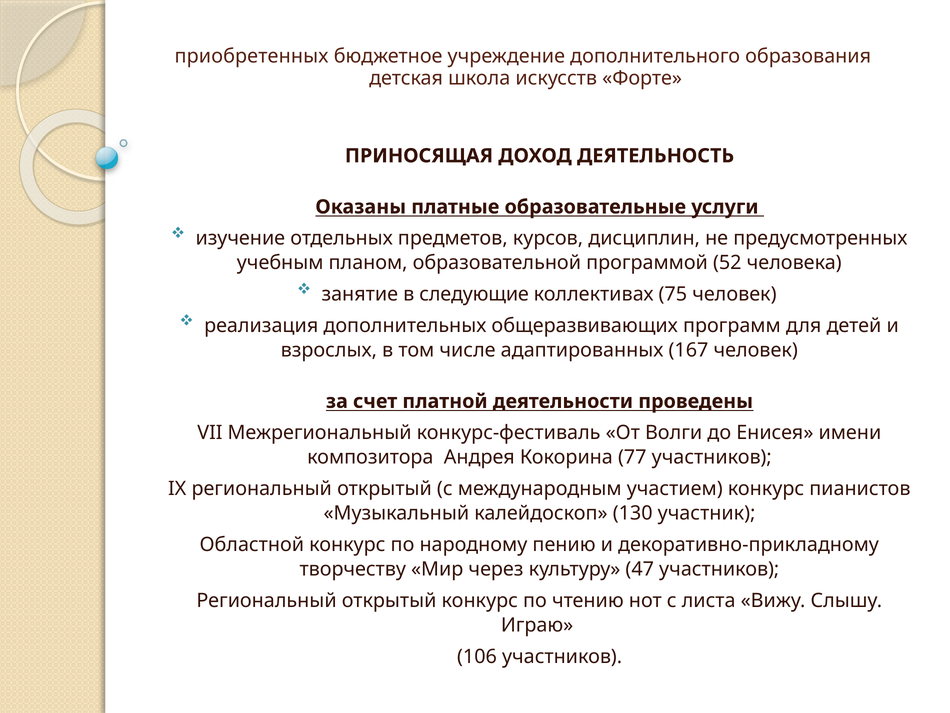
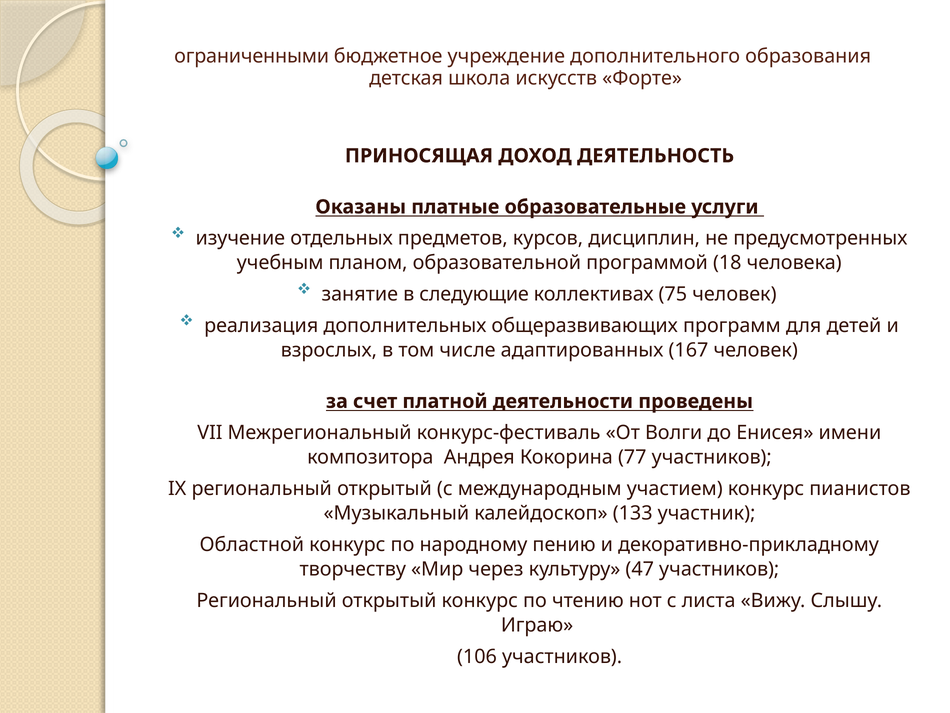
приобретенных: приобретенных -> ограниченными
52: 52 -> 18
130: 130 -> 133
